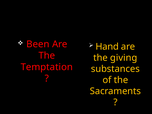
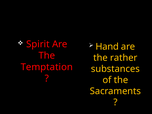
Been: Been -> Spirit
giving: giving -> rather
